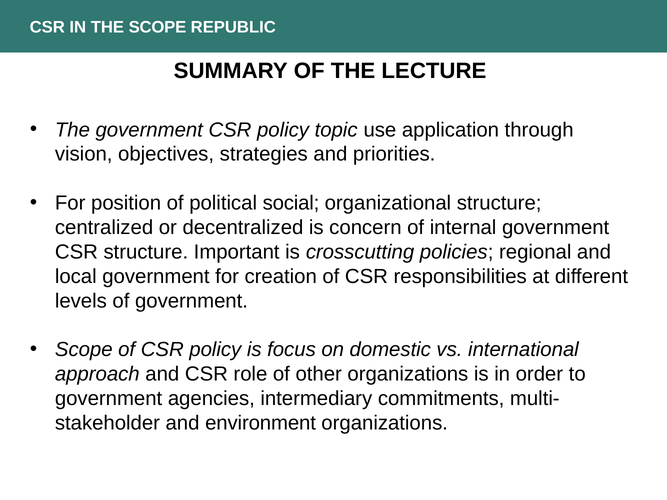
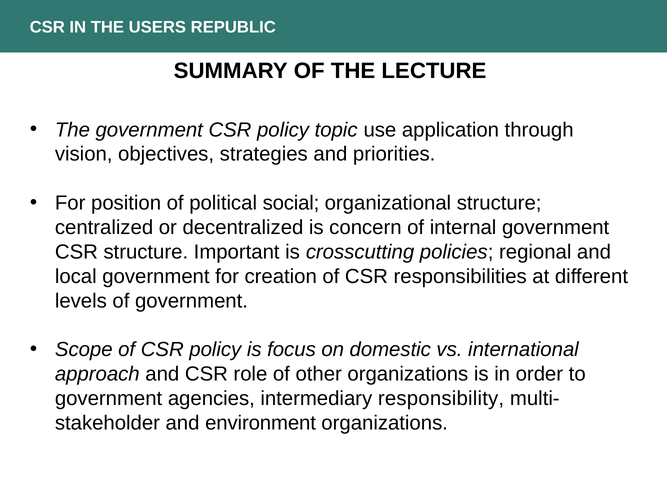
THE SCOPE: SCOPE -> USERS
commitments: commitments -> responsibility
